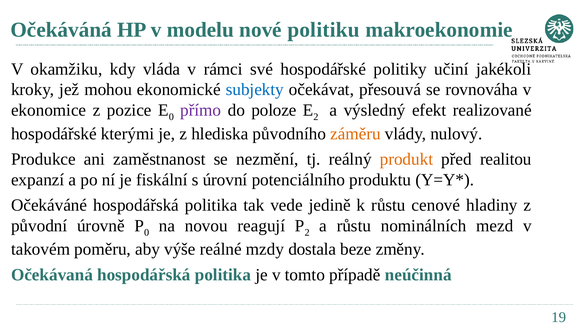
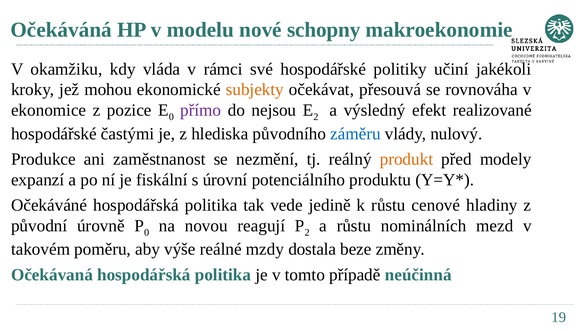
politiku: politiku -> schopny
subjekty colour: blue -> orange
poloze: poloze -> nejsou
kterými: kterými -> častými
záměru colour: orange -> blue
realitou: realitou -> modely
